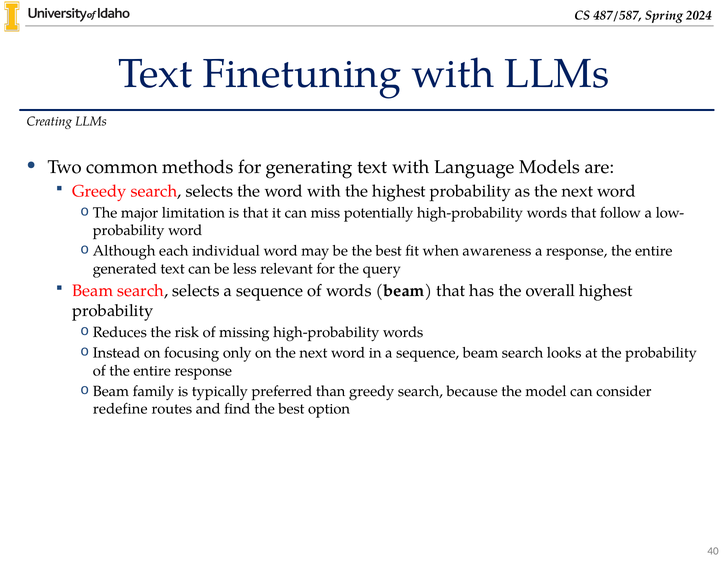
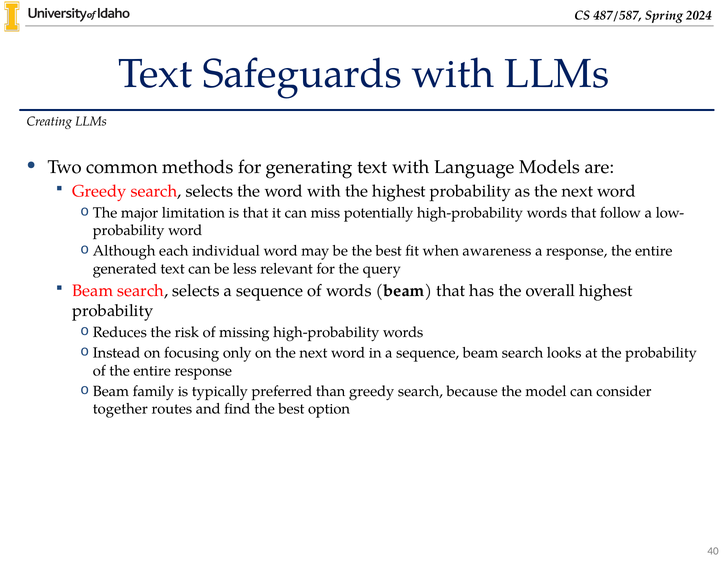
Finetuning: Finetuning -> Safeguards
redefine: redefine -> together
